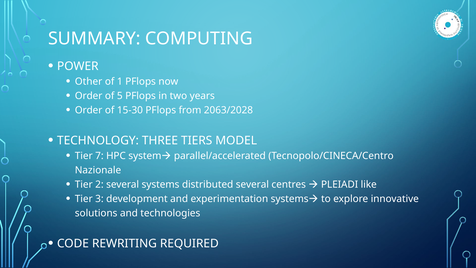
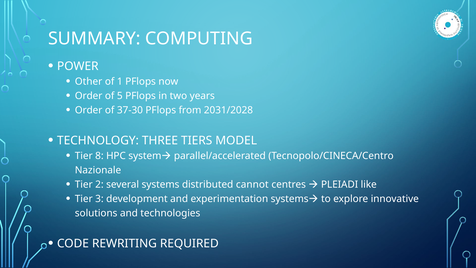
15-30: 15-30 -> 37-30
2063/2028: 2063/2028 -> 2031/2028
7: 7 -> 8
distributed several: several -> cannot
